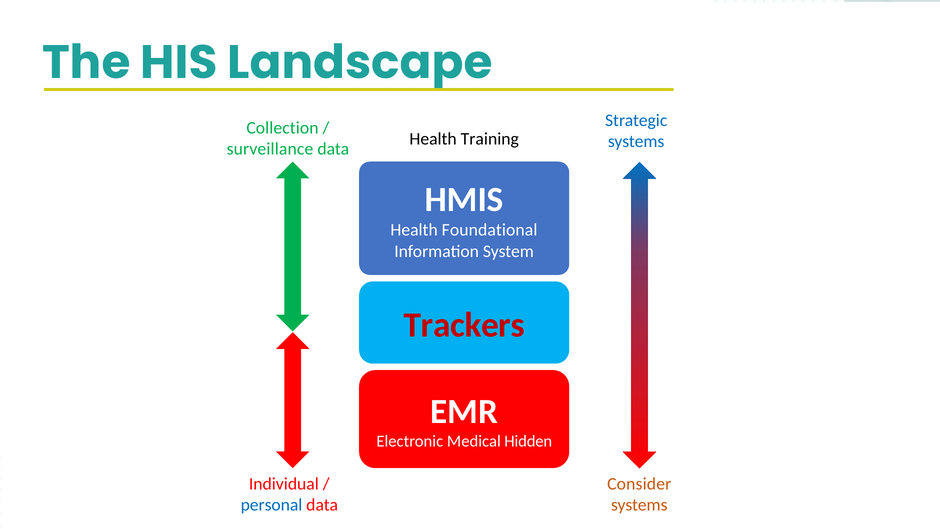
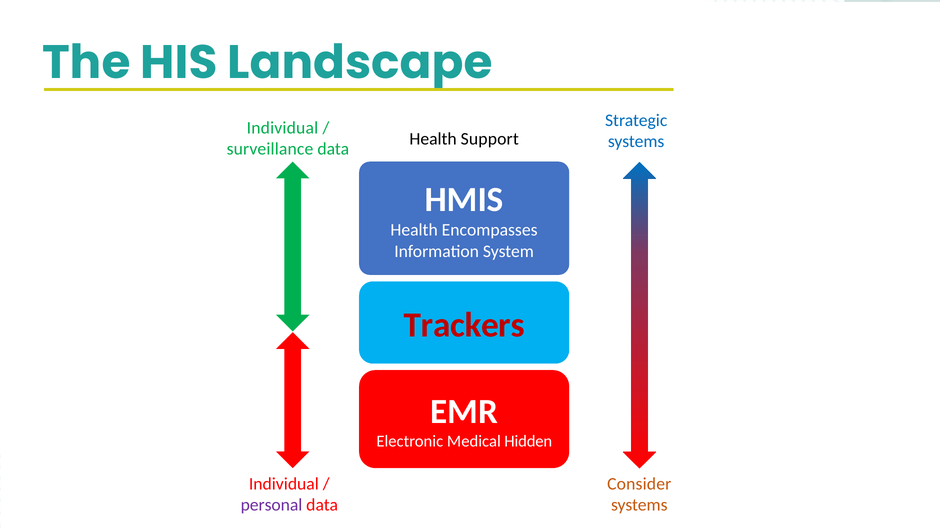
Collection at (282, 128): Collection -> Individual
Training: Training -> Support
Foundational: Foundational -> Encompasses
personal colour: blue -> purple
